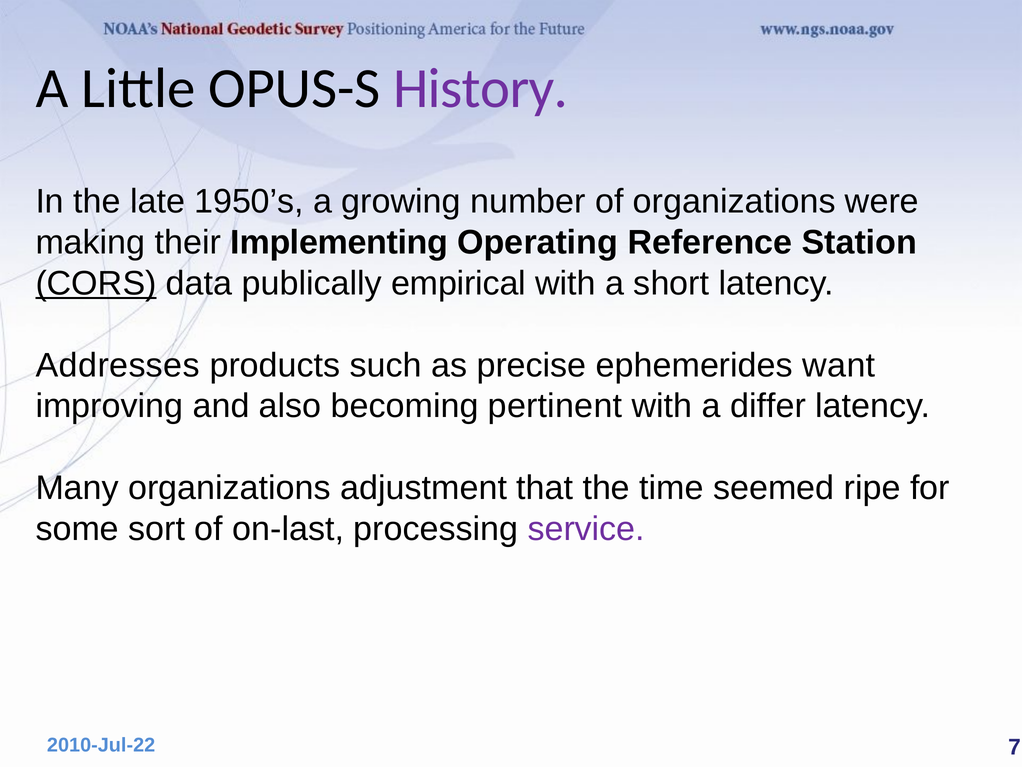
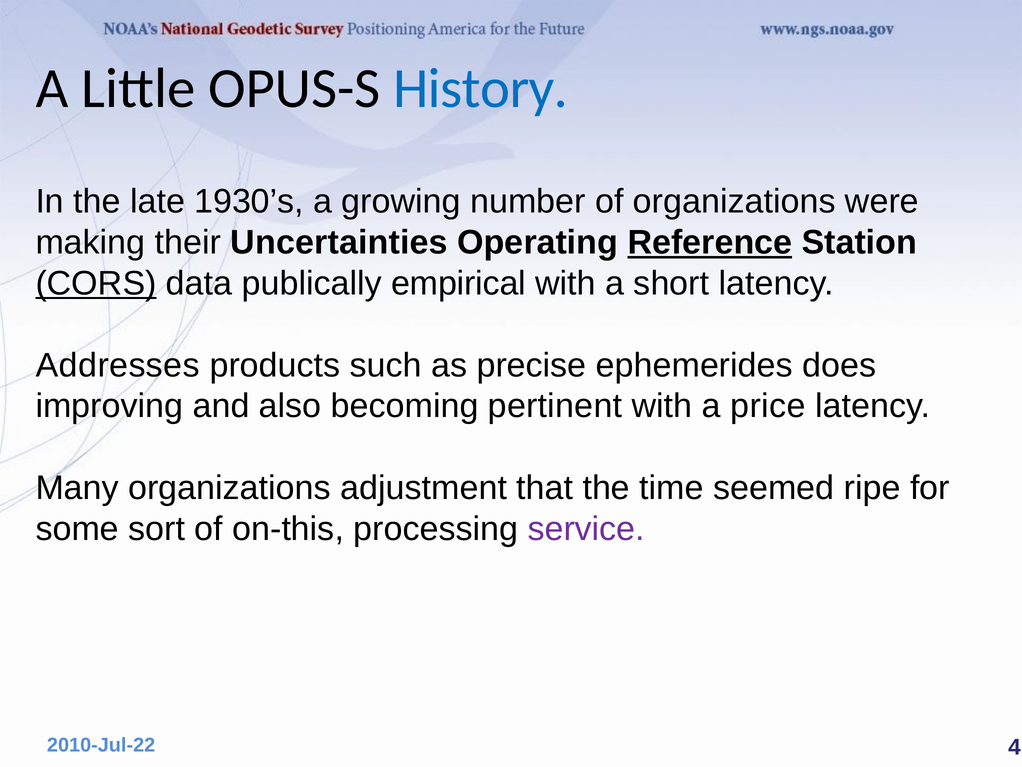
History colour: purple -> blue
1950’s: 1950’s -> 1930’s
Implementing: Implementing -> Uncertainties
Reference underline: none -> present
want: want -> does
differ: differ -> price
on-last: on-last -> on-this
7: 7 -> 4
